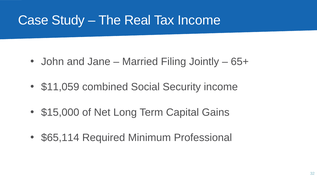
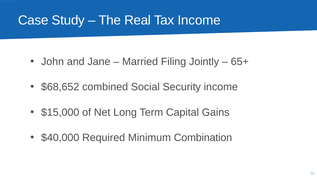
$11,059: $11,059 -> $68,652
$65,114: $65,114 -> $40,000
Professional: Professional -> Combination
